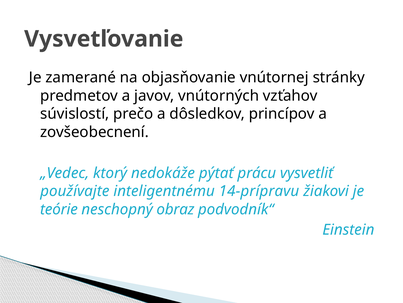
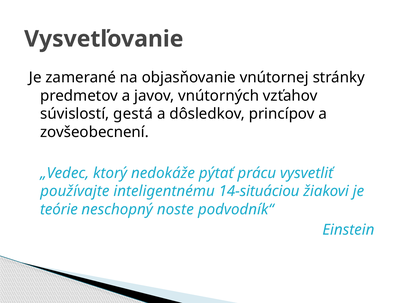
prečo: prečo -> gestá
14-prípravu: 14-prípravu -> 14-situáciou
obraz: obraz -> noste
